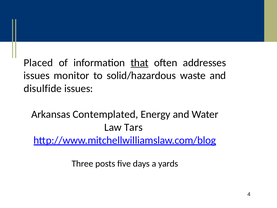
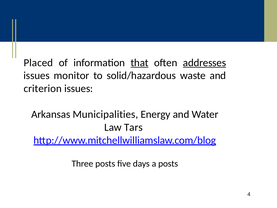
addresses underline: none -> present
disulfide: disulfide -> criterion
Contemplated: Contemplated -> Municipalities
a yards: yards -> posts
